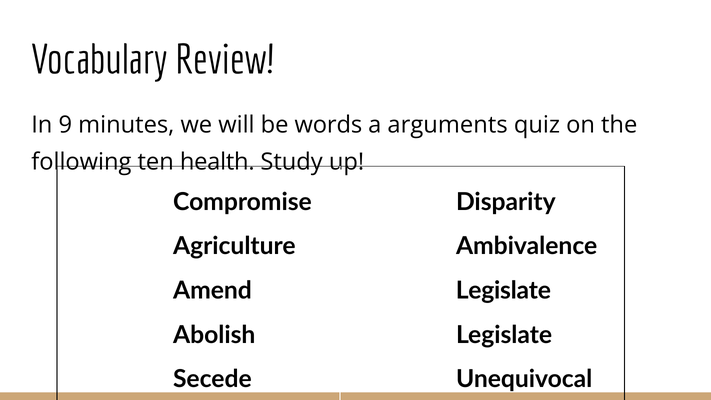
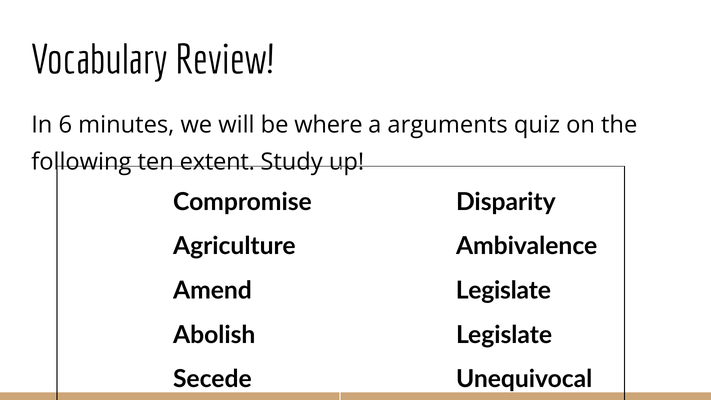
9: 9 -> 6
words: words -> where
health: health -> extent
